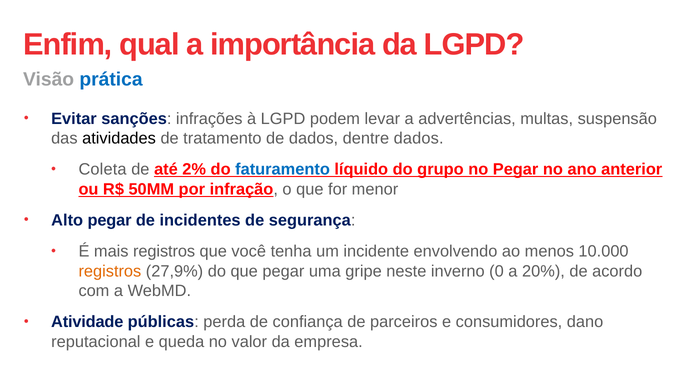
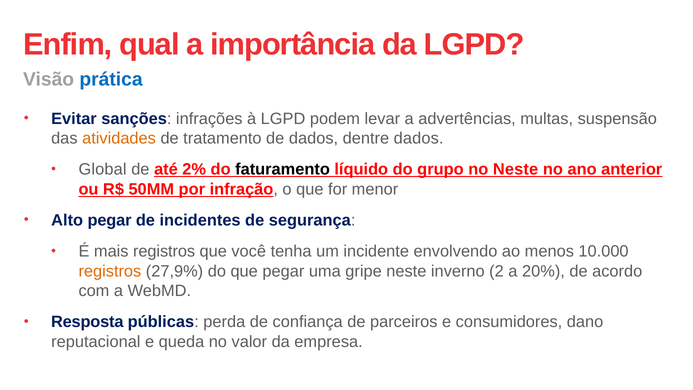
atividades colour: black -> orange
Coleta: Coleta -> Global
faturamento colour: blue -> black
no Pegar: Pegar -> Neste
0: 0 -> 2
Atividade: Atividade -> Resposta
